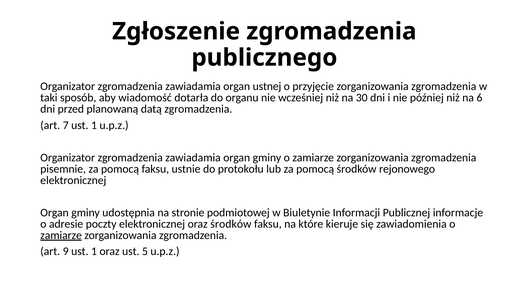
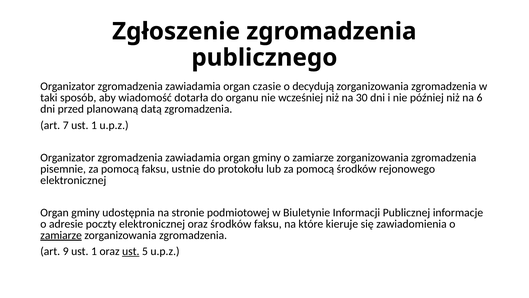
ustnej: ustnej -> czasie
przyjęcie: przyjęcie -> decydują
ust at (131, 251) underline: none -> present
